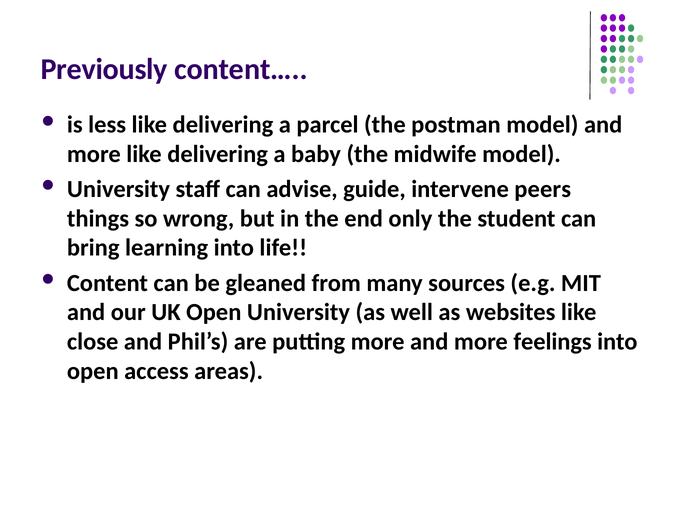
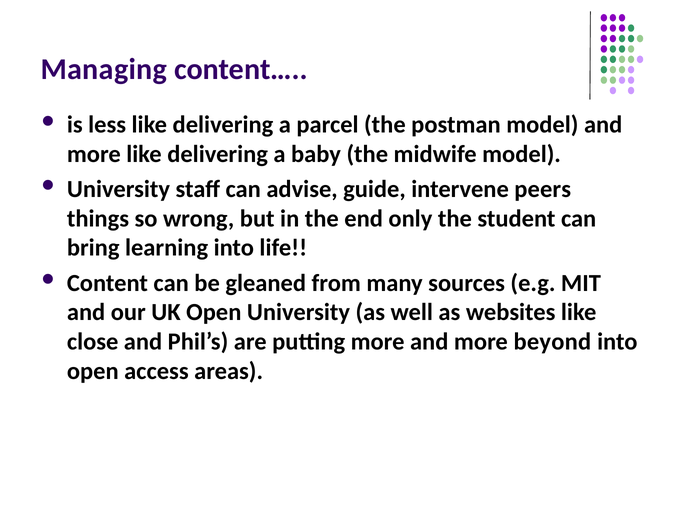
Previously: Previously -> Managing
feelings: feelings -> beyond
